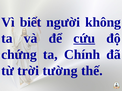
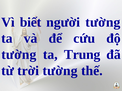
người không: không -> tường
cứu underline: present -> none
chứng at (19, 55): chứng -> tường
Chính: Chính -> Trung
